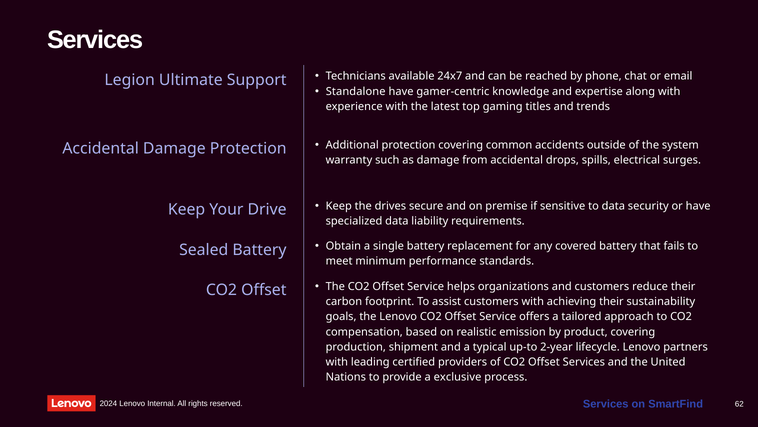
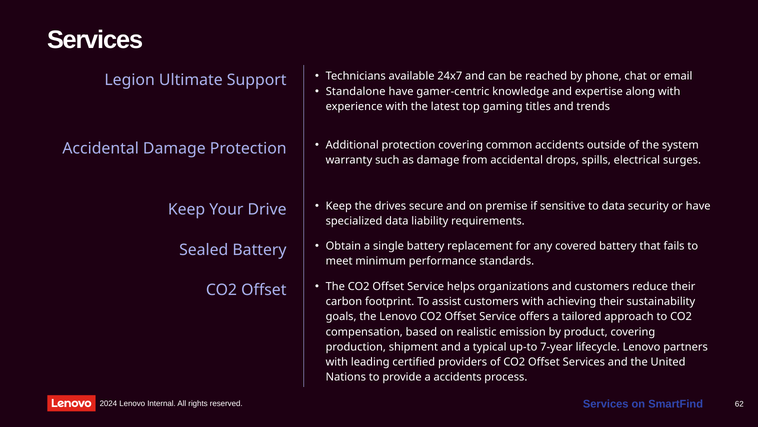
2-year: 2-year -> 7-year
a exclusive: exclusive -> accidents
